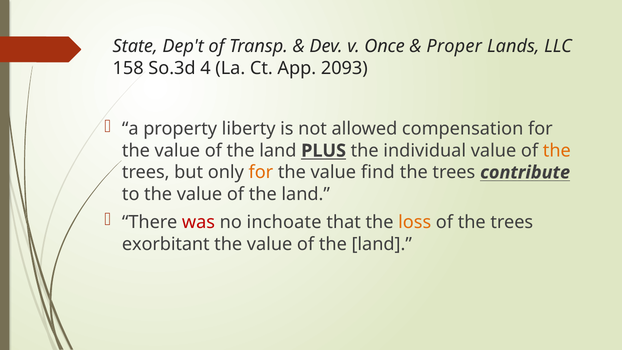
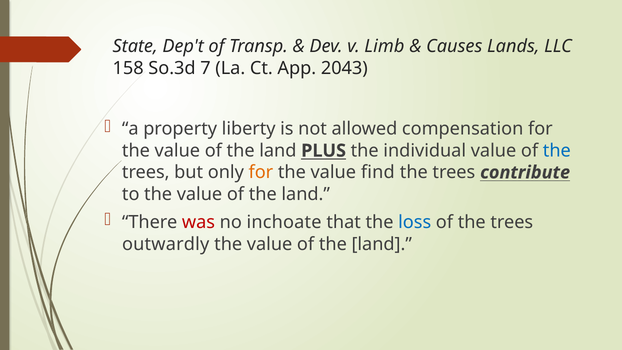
Once: Once -> Limb
Proper: Proper -> Causes
4: 4 -> 7
2093: 2093 -> 2043
the at (557, 151) colour: orange -> blue
loss colour: orange -> blue
exorbitant: exorbitant -> outwardly
